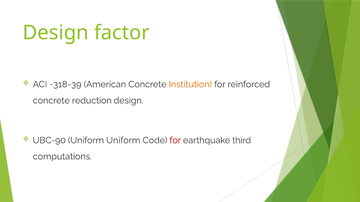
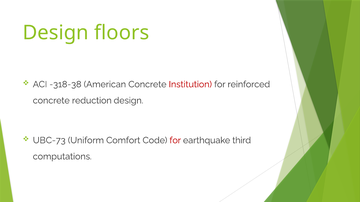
factor: factor -> floors
-318-39: -318-39 -> -318-38
Institution colour: orange -> red
UBC-90: UBC-90 -> UBC-73
Uniform Uniform: Uniform -> Comfort
